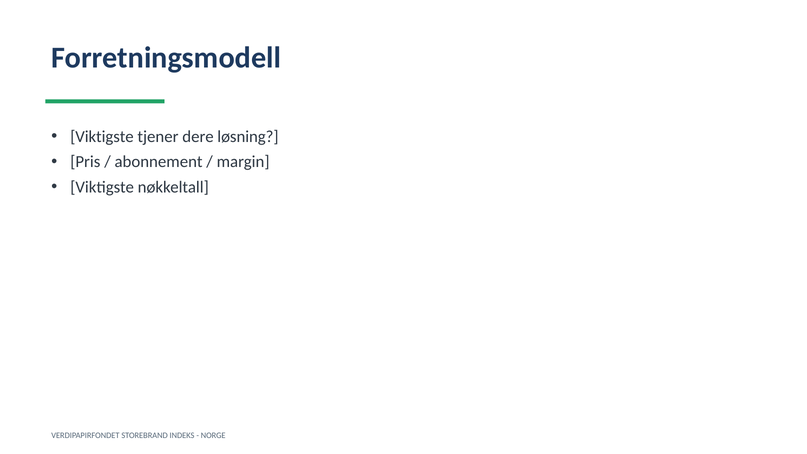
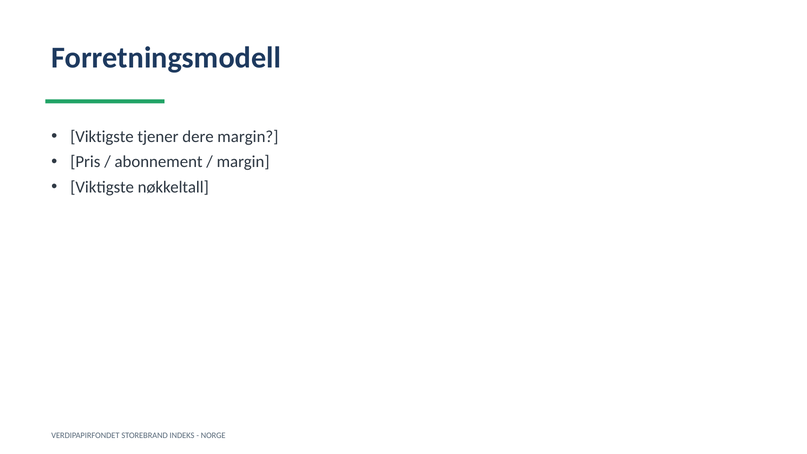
dere løsning: løsning -> margin
